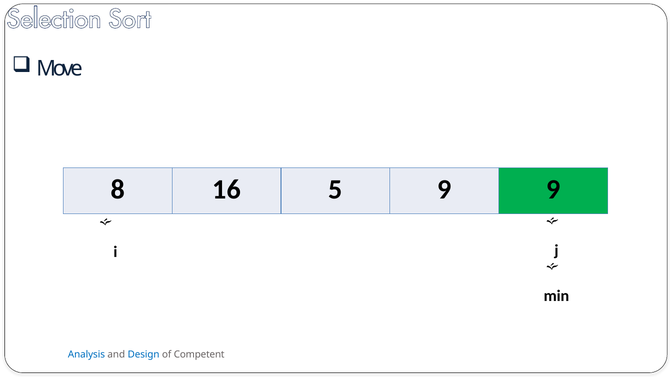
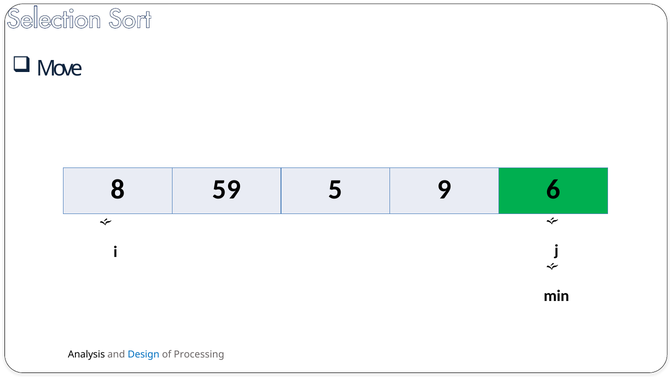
16: 16 -> 59
9 9: 9 -> 6
Analysis colour: blue -> black
Competent: Competent -> Processing
